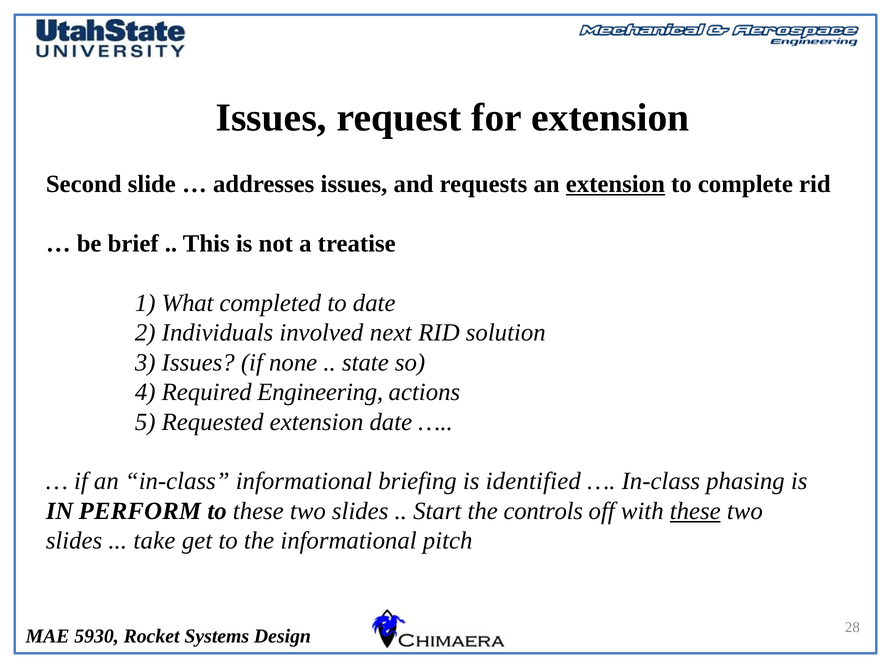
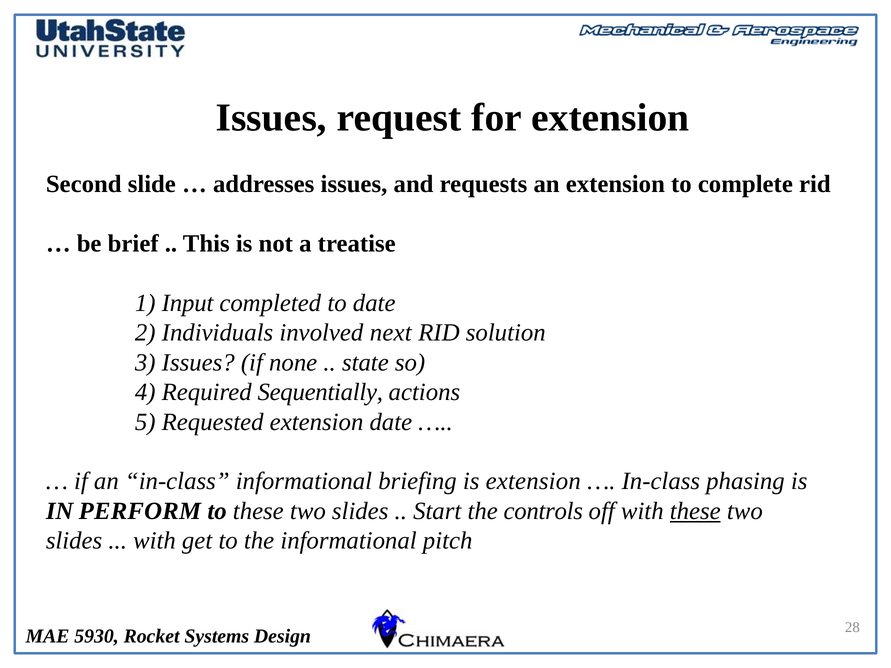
extension at (615, 184) underline: present -> none
What: What -> Input
Engineering: Engineering -> Sequentially
is identified: identified -> extension
take at (154, 541): take -> with
